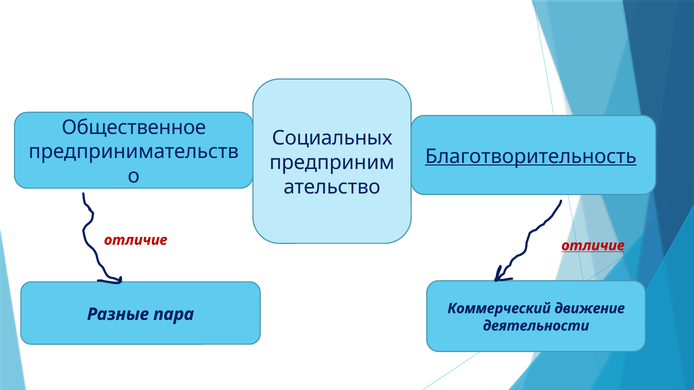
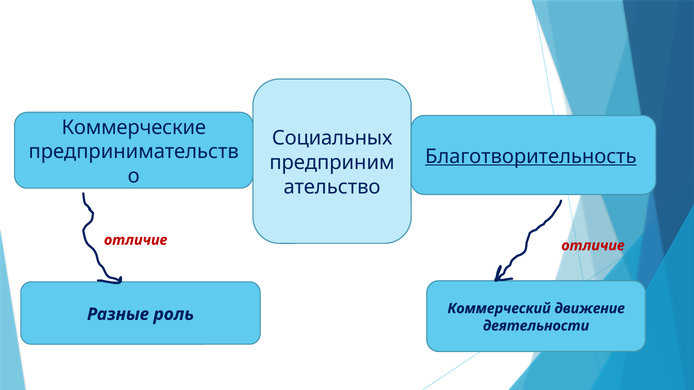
Общественное: Общественное -> Коммерческие
отличие at (593, 246) underline: present -> none
пара: пара -> роль
